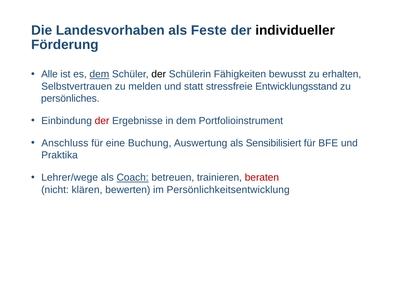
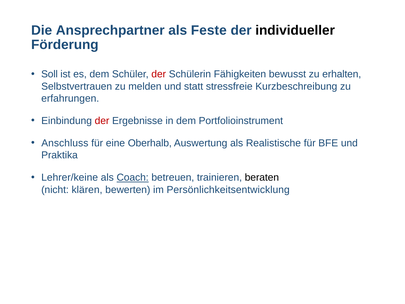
Landesvorhaben: Landesvorhaben -> Ansprechpartner
Alle: Alle -> Soll
dem at (99, 74) underline: present -> none
der at (159, 74) colour: black -> red
Entwicklungsstand: Entwicklungsstand -> Kurzbeschreibung
persönliches: persönliches -> erfahrungen
Buchung: Buchung -> Oberhalb
Sensibilisiert: Sensibilisiert -> Realistische
Lehrer/wege: Lehrer/wege -> Lehrer/keine
beraten colour: red -> black
